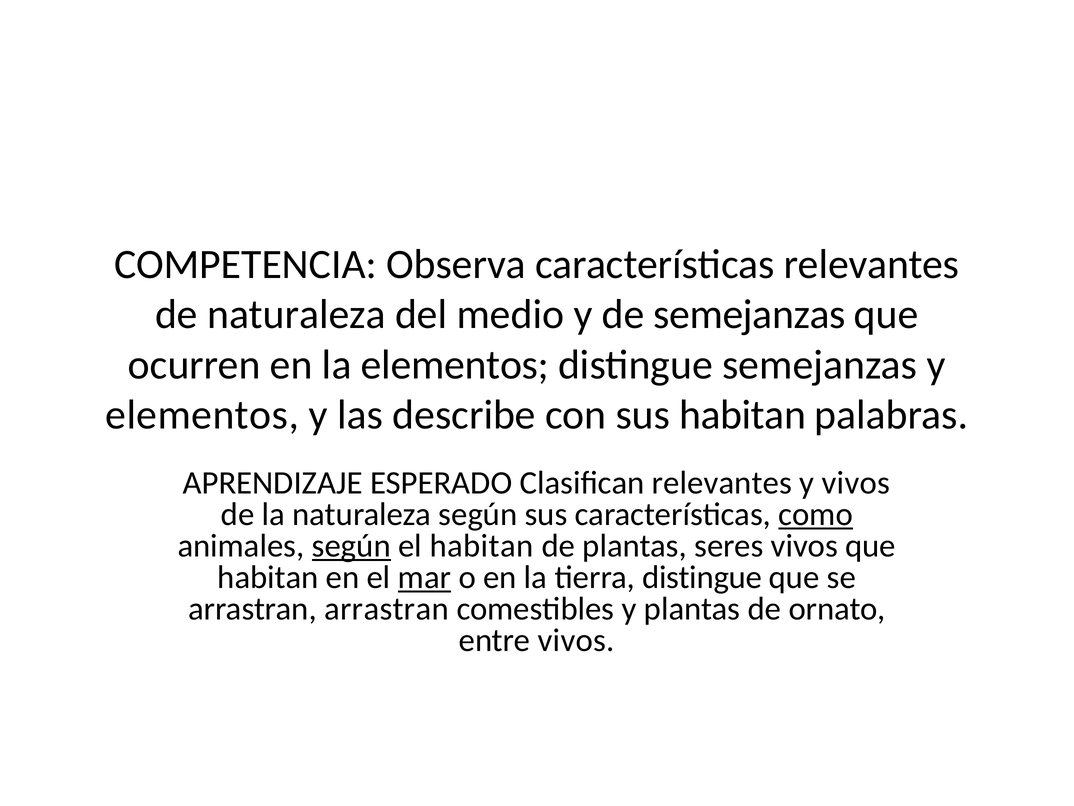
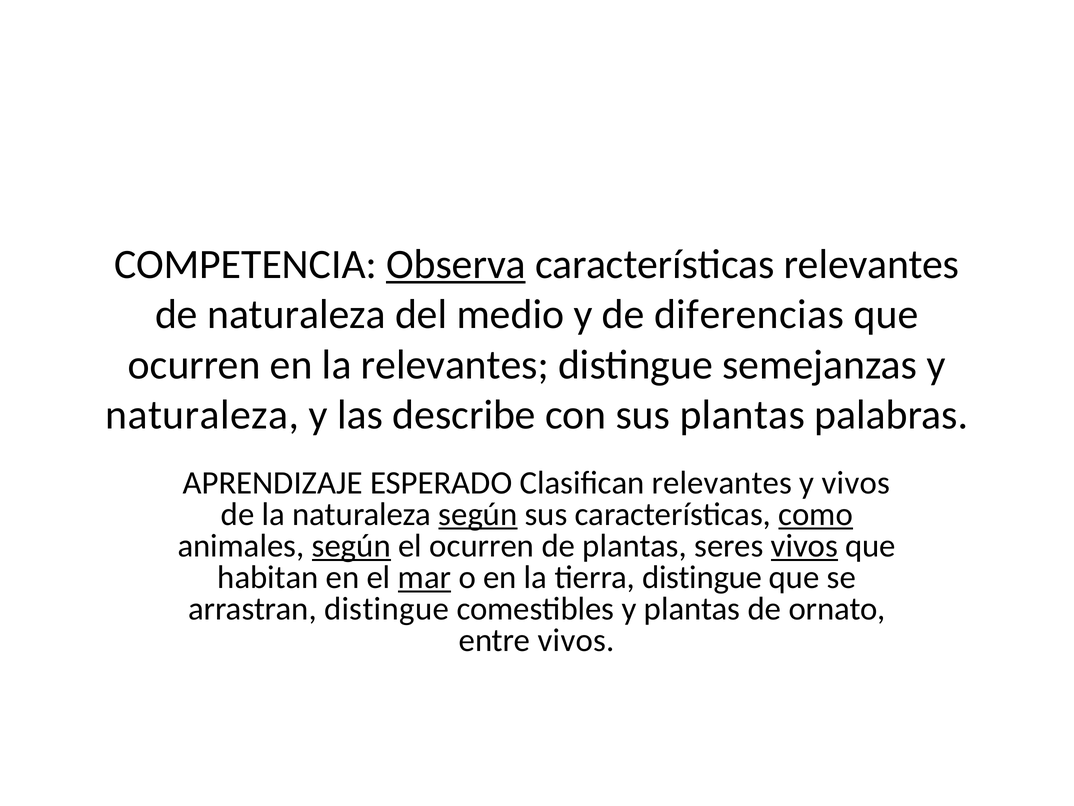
Observa underline: none -> present
de semejanzas: semejanzas -> diferencias
la elementos: elementos -> relevantes
elementos at (202, 415): elementos -> naturaleza
sus habitan: habitan -> plantas
según at (478, 514) underline: none -> present
el habitan: habitan -> ocurren
vivos at (804, 545) underline: none -> present
arrastran arrastran: arrastran -> distingue
